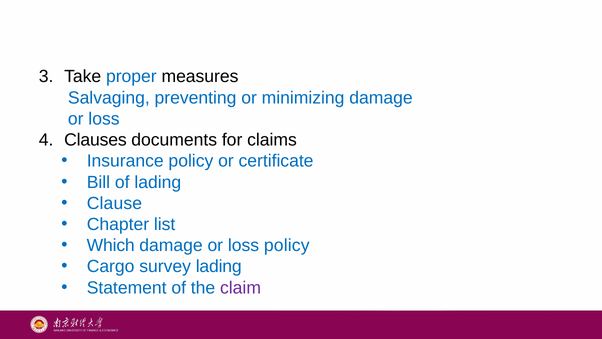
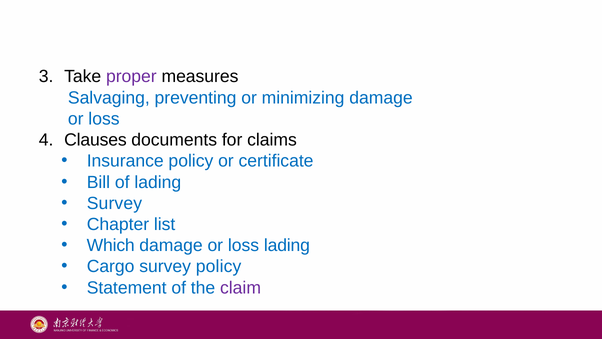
proper colour: blue -> purple
Clause at (114, 203): Clause -> Survey
loss policy: policy -> lading
survey lading: lading -> policy
